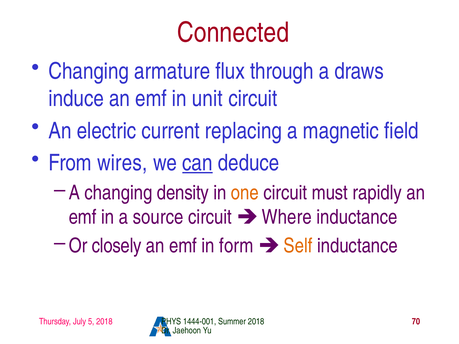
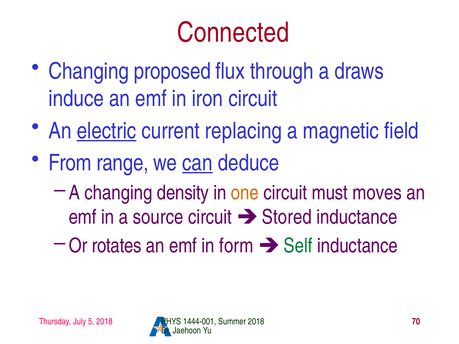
armature: armature -> proposed
unit: unit -> iron
electric underline: none -> present
wires: wires -> range
rapidly: rapidly -> moves
Where: Where -> Stored
closely: closely -> rotates
Self colour: orange -> green
